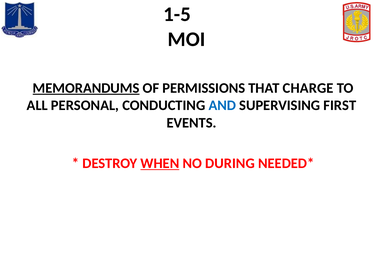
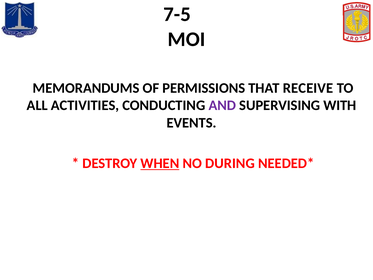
1-5: 1-5 -> 7-5
MEMORANDUMS underline: present -> none
CHARGE: CHARGE -> RECEIVE
PERSONAL: PERSONAL -> ACTIVITIES
AND colour: blue -> purple
FIRST: FIRST -> WITH
